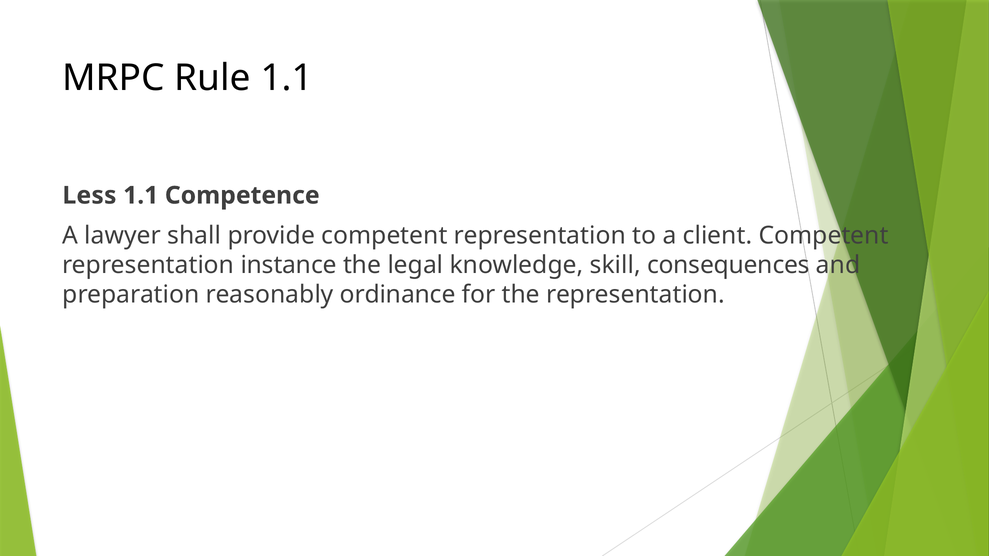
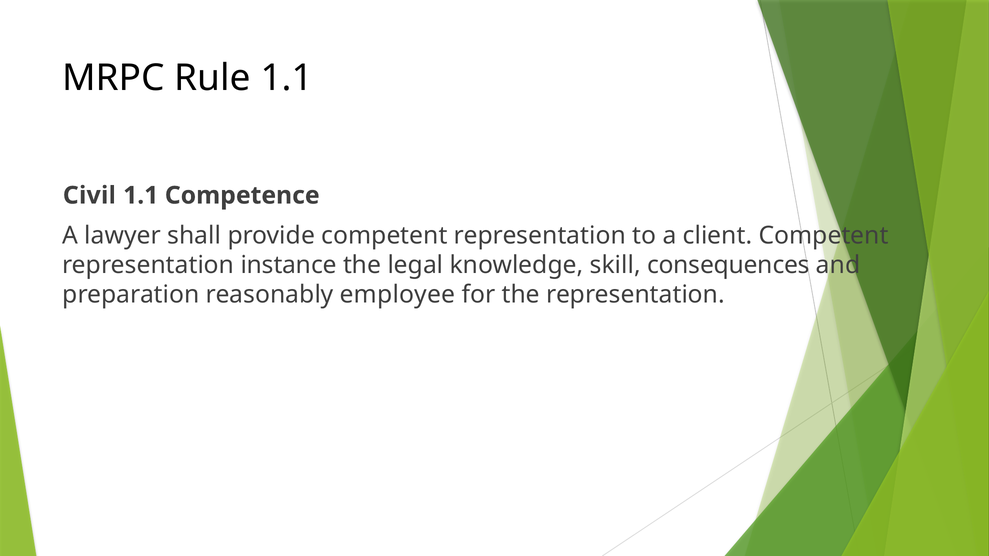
Less: Less -> Civil
ordinance: ordinance -> employee
